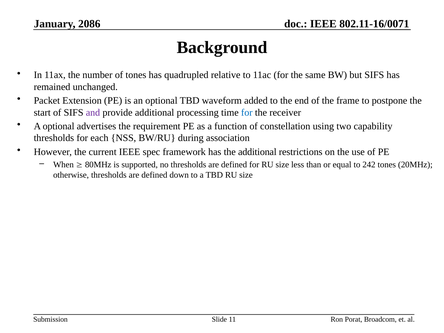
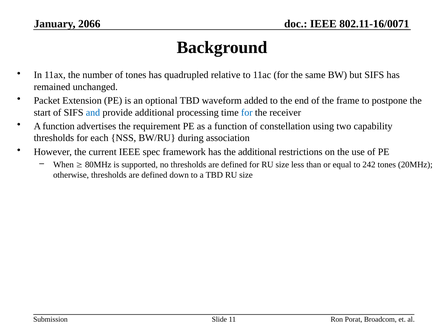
2086: 2086 -> 2066
and colour: purple -> blue
optional at (59, 126): optional -> function
